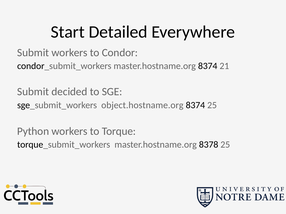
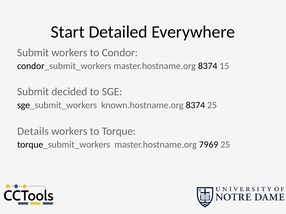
21: 21 -> 15
object.hostname.org: object.hostname.org -> known.hostname.org
Python: Python -> Details
8378: 8378 -> 7969
